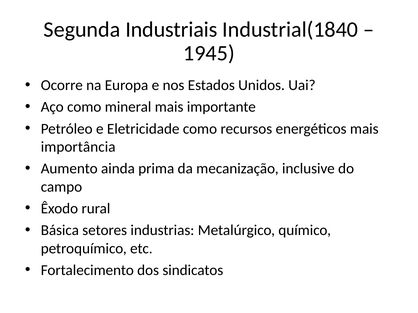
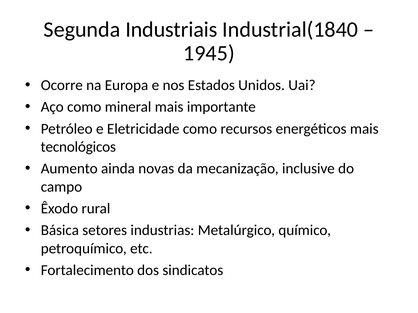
importância: importância -> tecnológicos
prima: prima -> novas
